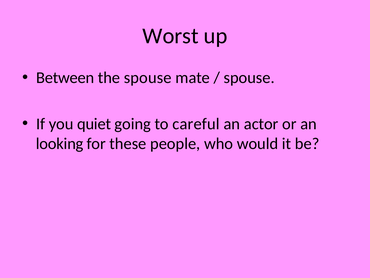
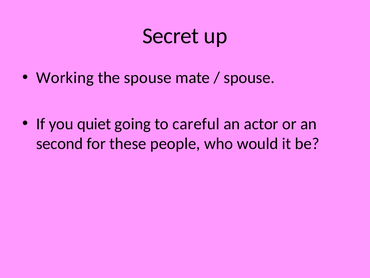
Worst: Worst -> Secret
Between: Between -> Working
looking: looking -> second
